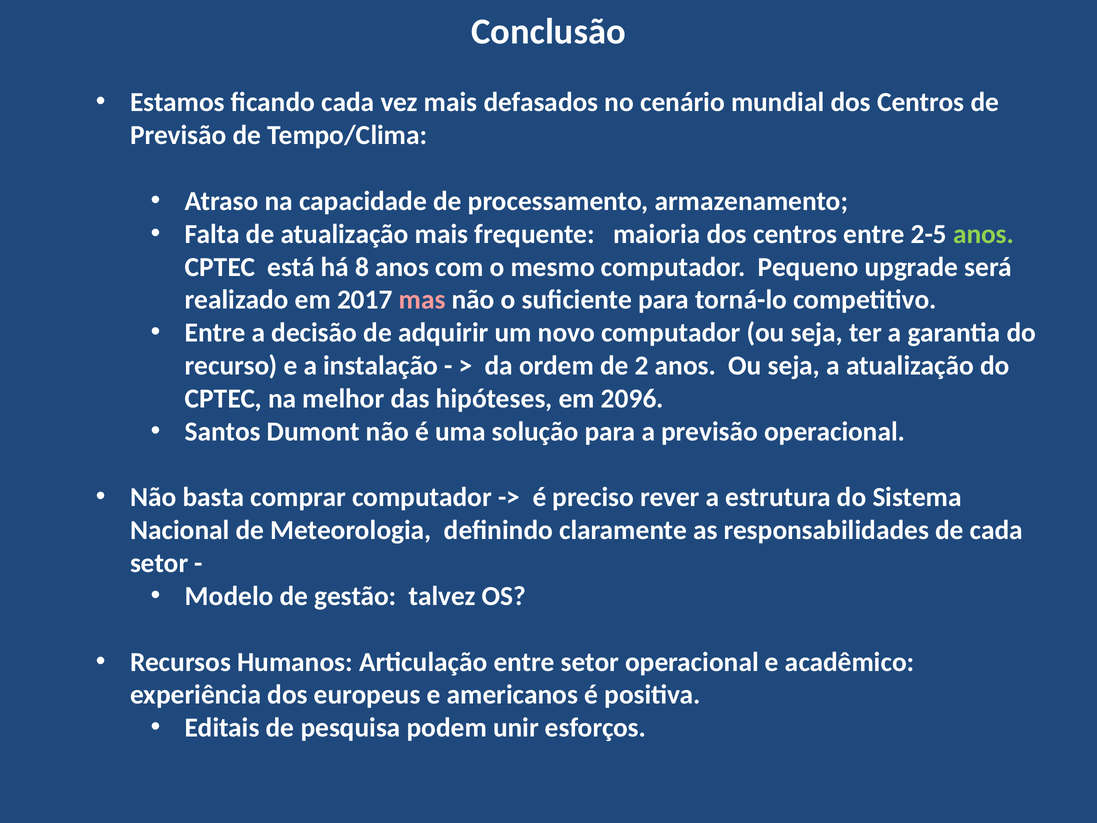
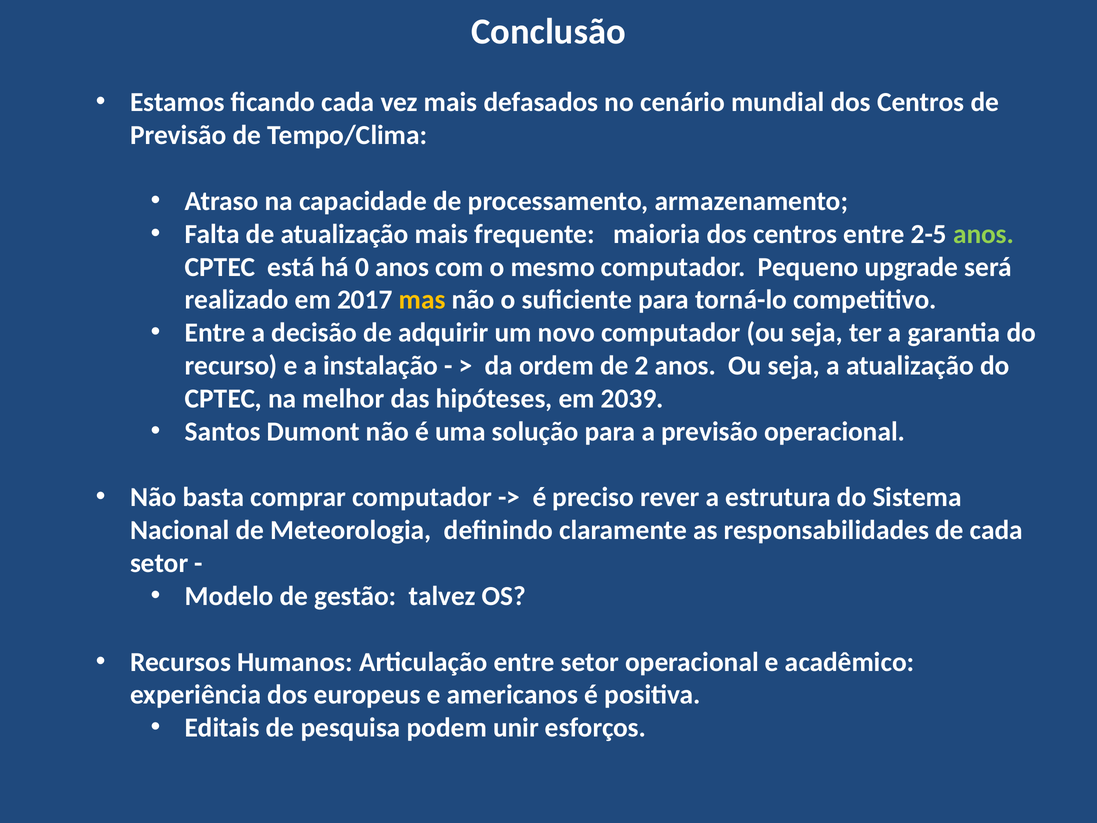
8: 8 -> 0
mas colour: pink -> yellow
2096: 2096 -> 2039
